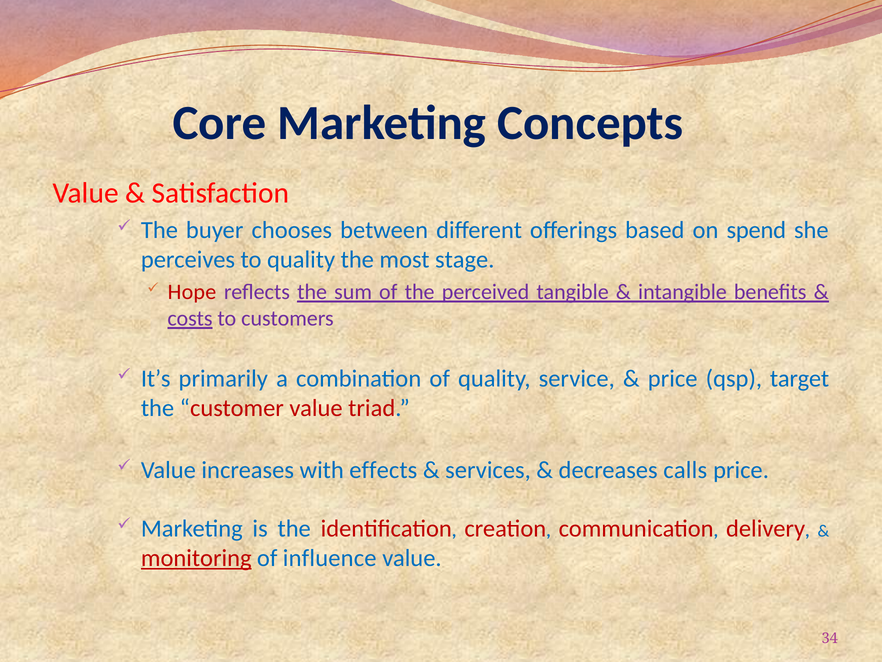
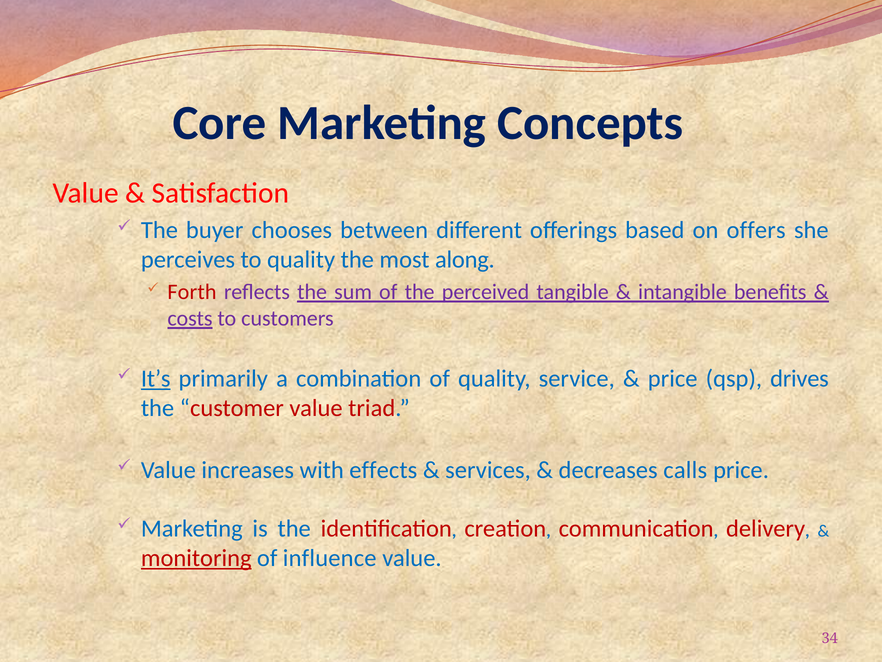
spend: spend -> offers
stage: stage -> along
Hope: Hope -> Forth
It’s underline: none -> present
target: target -> drives
